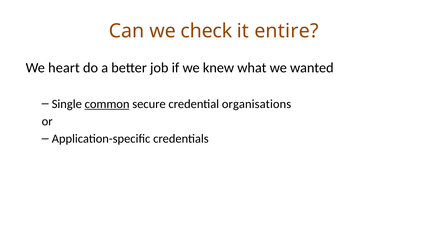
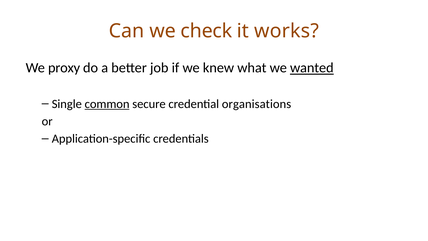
entire: entire -> works
heart: heart -> proxy
wanted underline: none -> present
